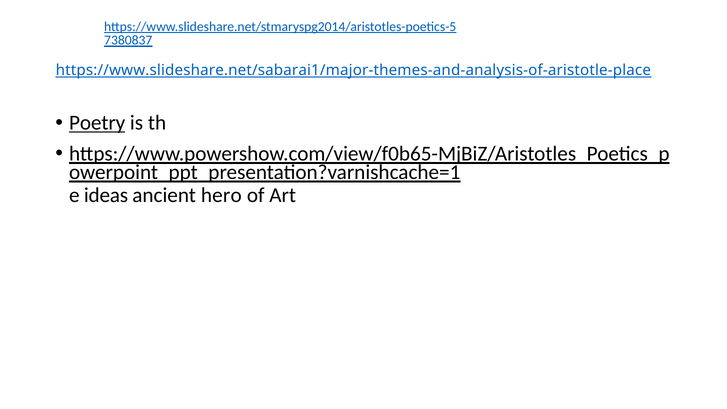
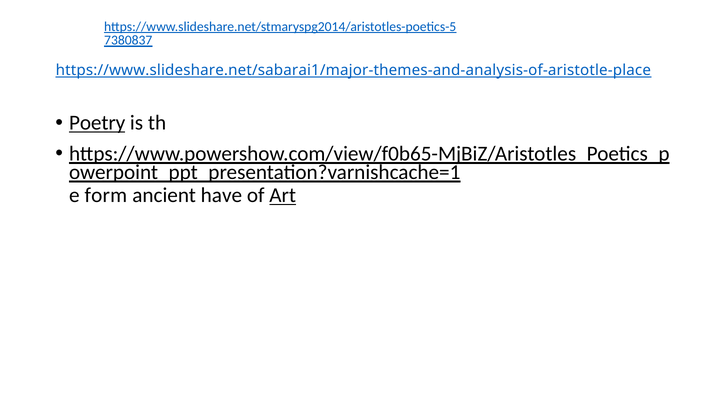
ideas: ideas -> form
hero: hero -> have
Art underline: none -> present
